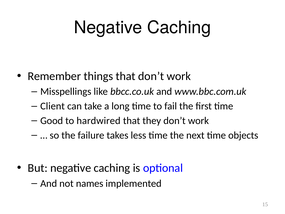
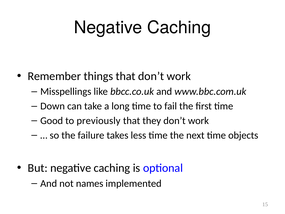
Client: Client -> Down
hardwired: hardwired -> previously
